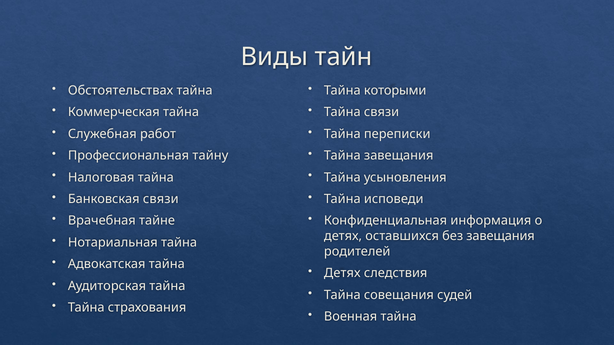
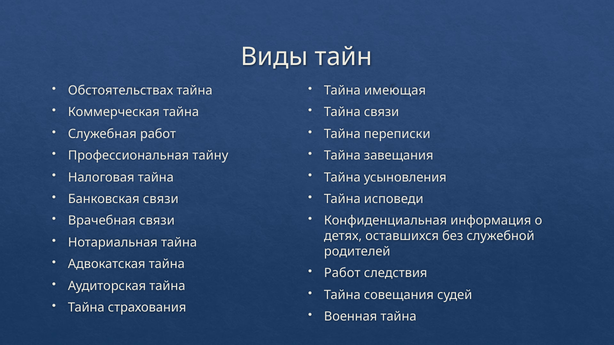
которыми: которыми -> имеющая
Врачебная тайне: тайне -> связи
без завещания: завещания -> служебной
Детях at (342, 273): Детях -> Работ
